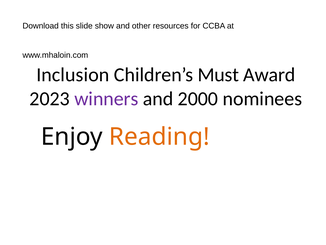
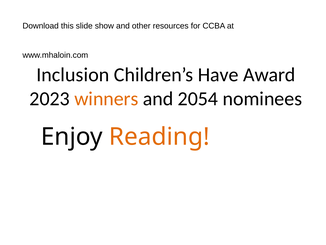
Must: Must -> Have
winners colour: purple -> orange
2000: 2000 -> 2054
